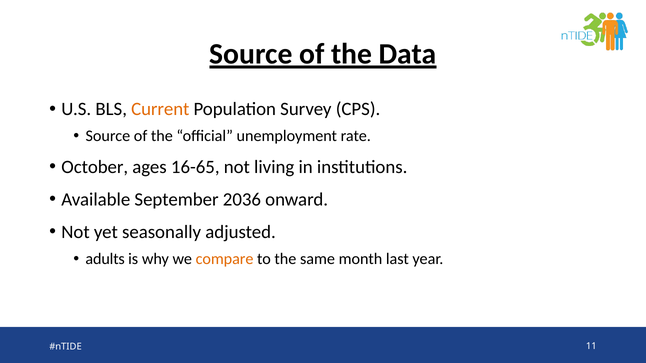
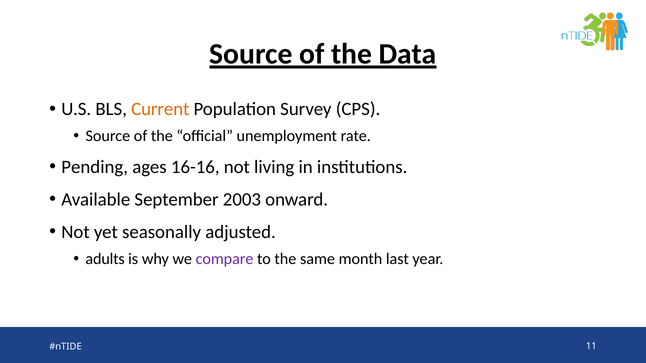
October: October -> Pending
16-65: 16-65 -> 16-16
2036: 2036 -> 2003
compare colour: orange -> purple
